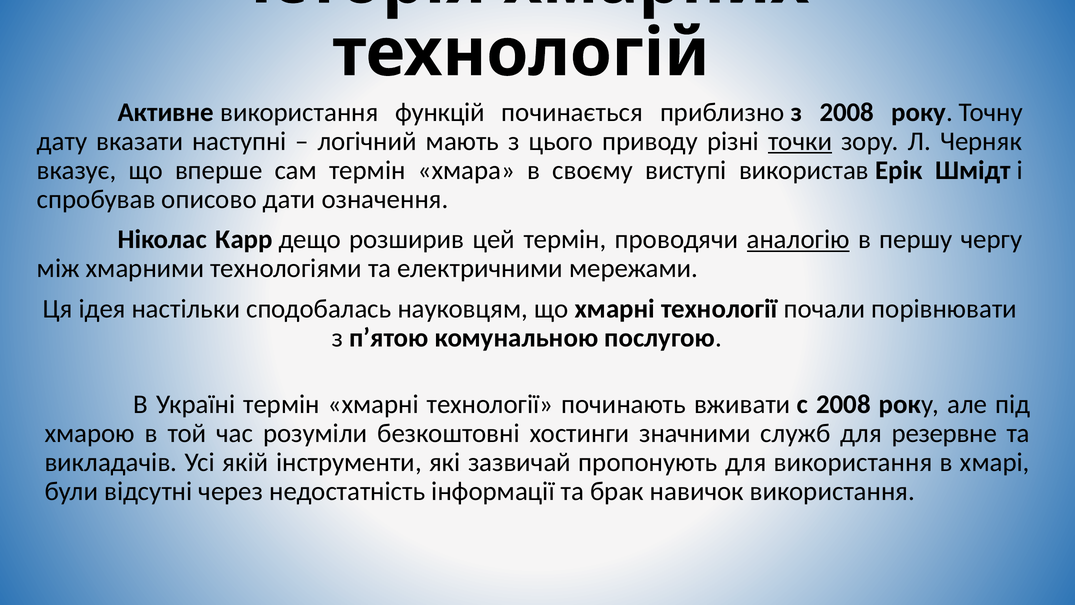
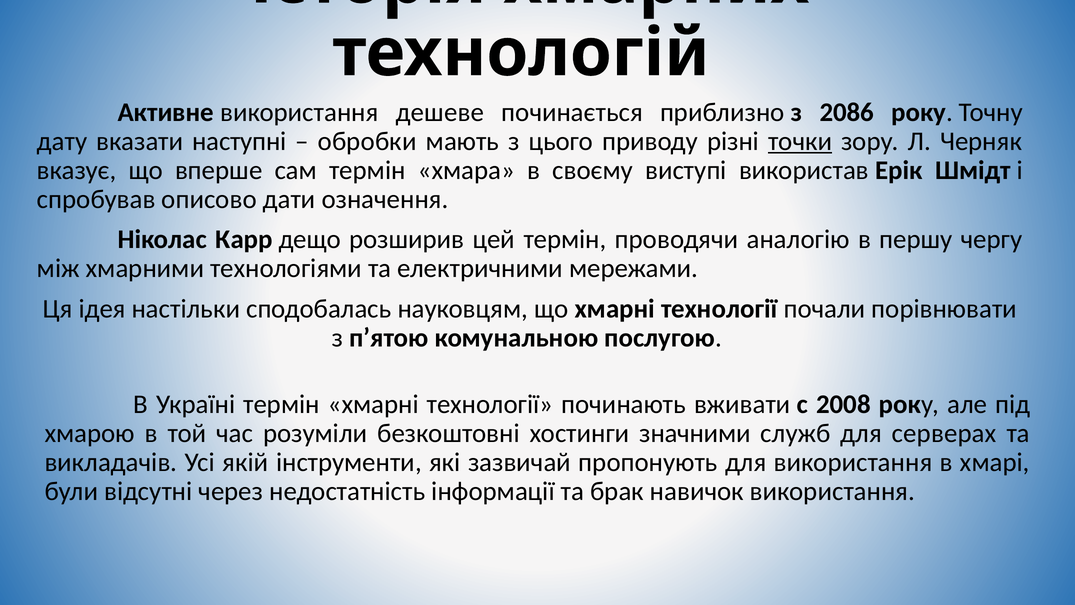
функцій: функцій -> дешеве
з 2008: 2008 -> 2086
логічний: логічний -> обробки
аналогію underline: present -> none
резервне: резервне -> серверах
